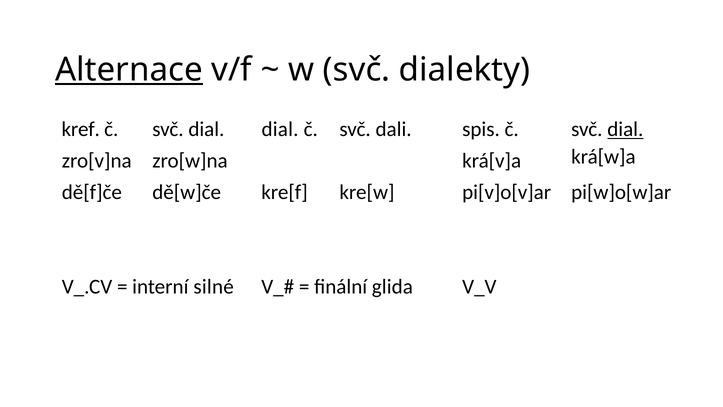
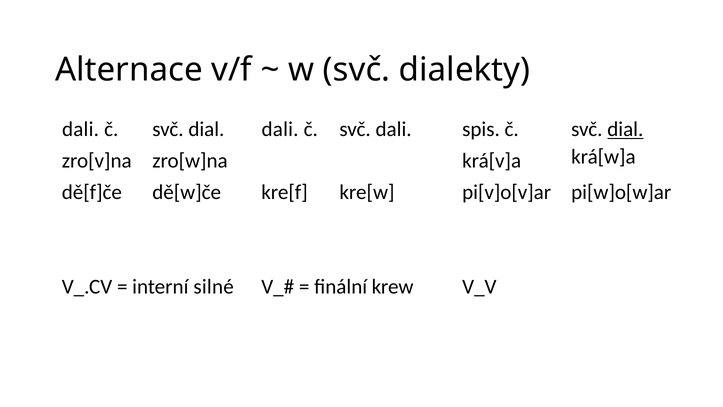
Alternace underline: present -> none
kref at (81, 129): kref -> dali
dial dial: dial -> dali
glida: glida -> krew
